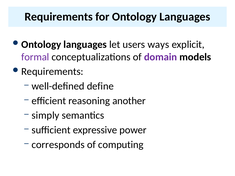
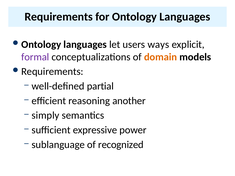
domain colour: purple -> orange
define: define -> partial
corresponds: corresponds -> sublanguage
computing: computing -> recognized
